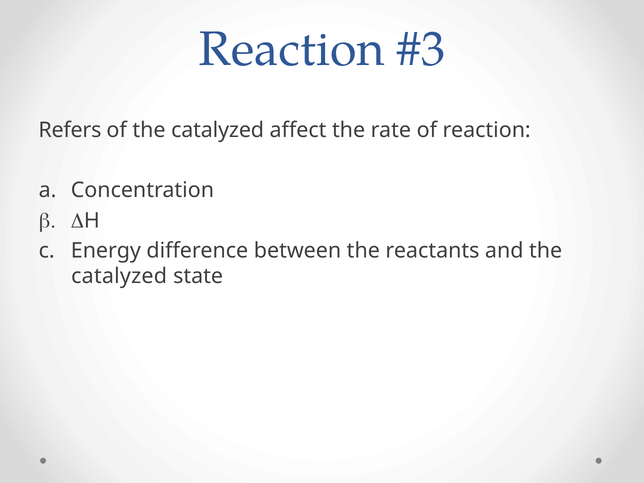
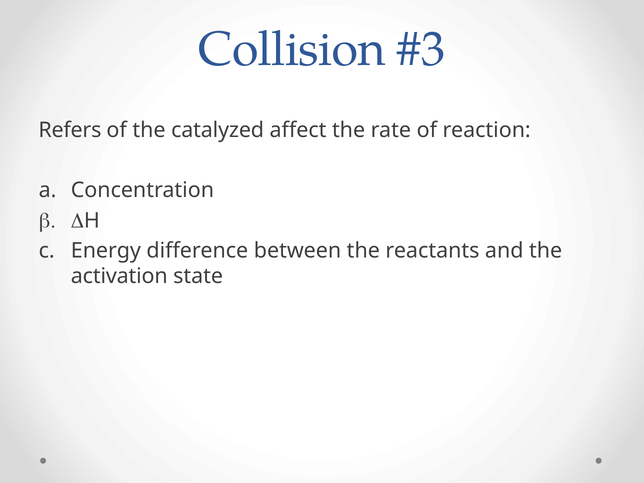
Reaction at (292, 49): Reaction -> Collision
catalyzed at (119, 276): catalyzed -> activation
